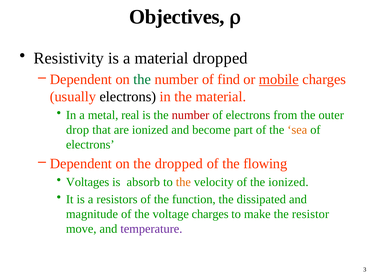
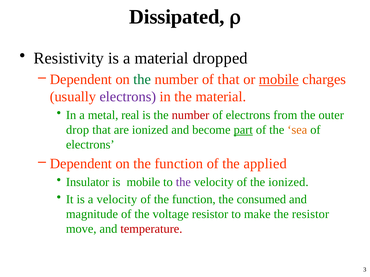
Objectives: Objectives -> Dissipated
of find: find -> that
electrons at (128, 97) colour: black -> purple
part underline: none -> present
on the dropped: dropped -> function
flowing: flowing -> applied
Voltages: Voltages -> Insulator
is absorb: absorb -> mobile
the at (183, 182) colour: orange -> purple
a resistors: resistors -> velocity
dissipated: dissipated -> consumed
voltage charges: charges -> resistor
temperature colour: purple -> red
